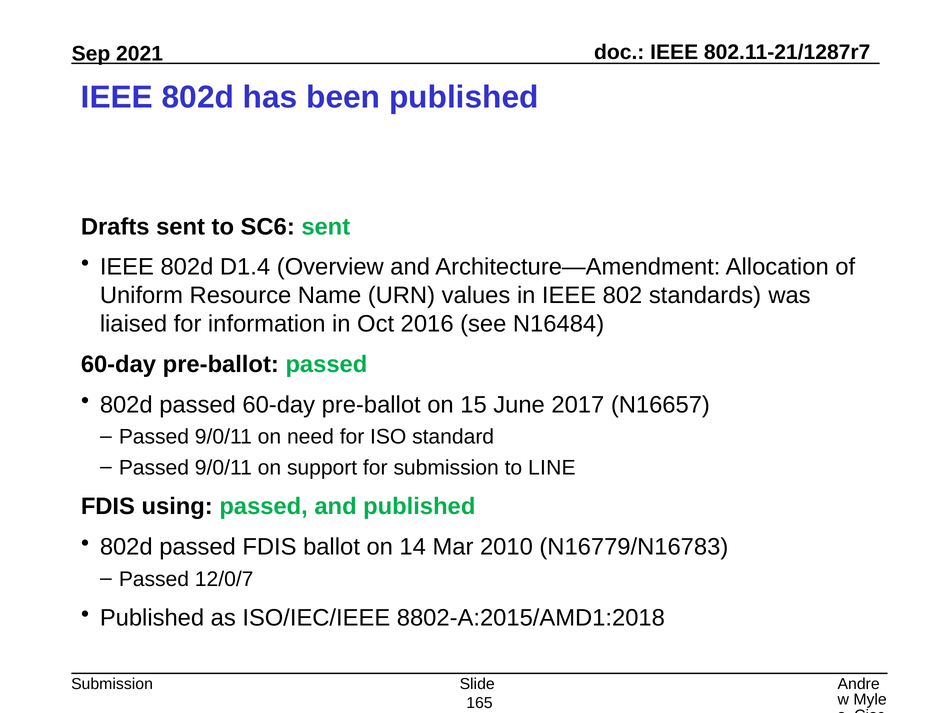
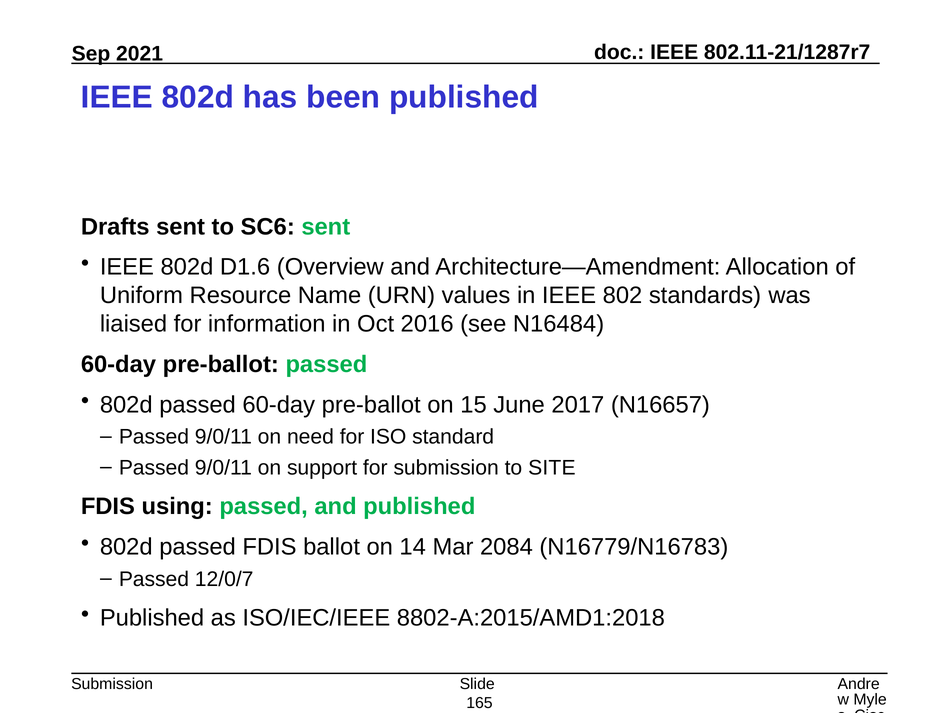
D1.4: D1.4 -> D1.6
LINE: LINE -> SITE
2010: 2010 -> 2084
